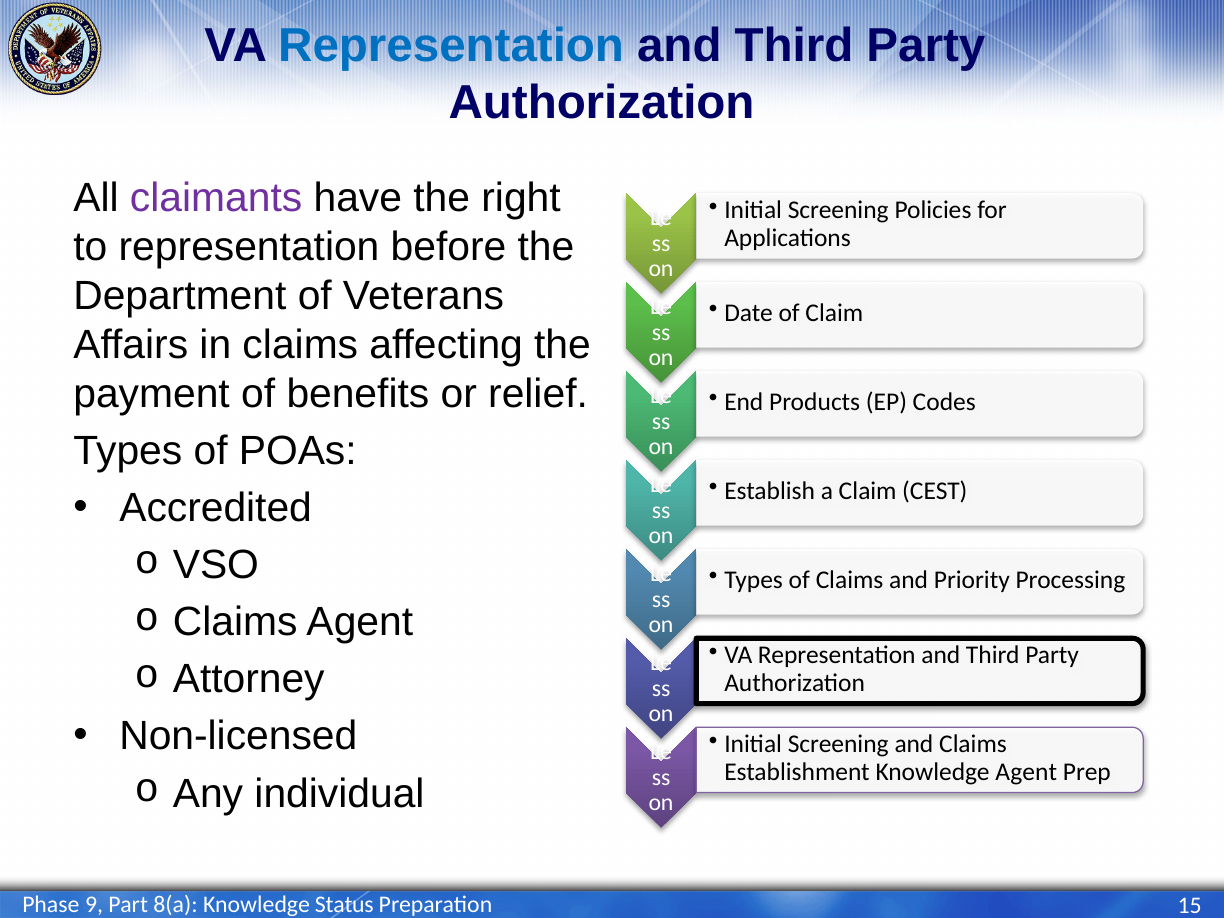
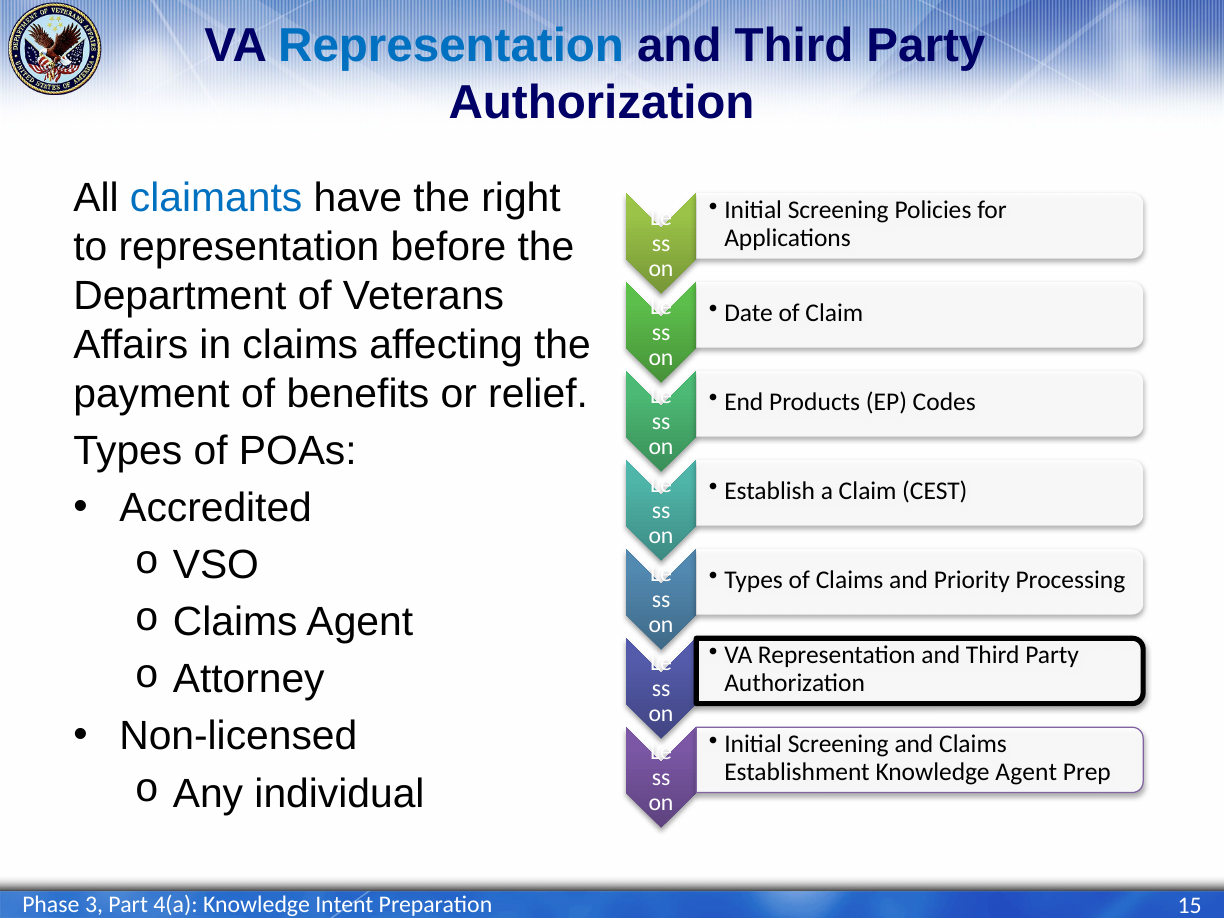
claimants colour: purple -> blue
9: 9 -> 3
8(a: 8(a -> 4(a
Status: Status -> Intent
